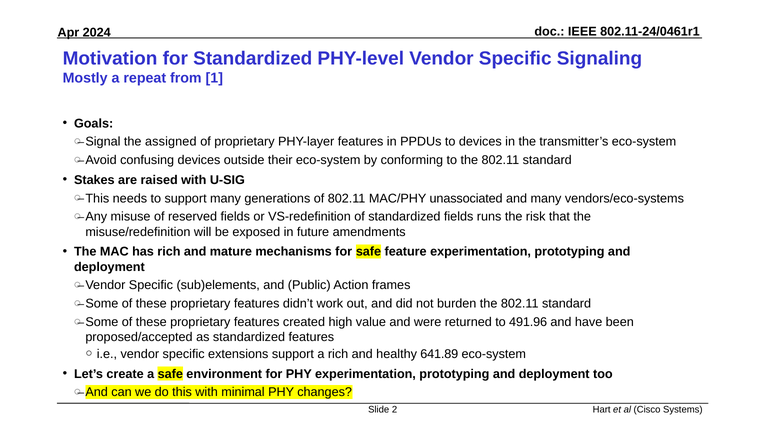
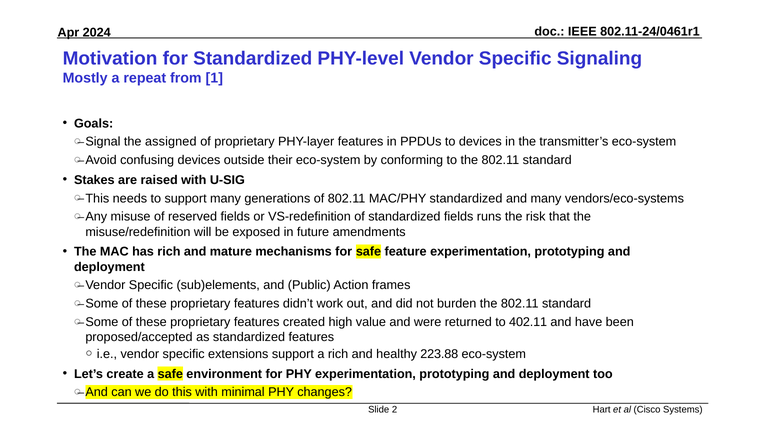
MAC/PHY unassociated: unassociated -> standardized
491.96: 491.96 -> 402.11
641.89: 641.89 -> 223.88
